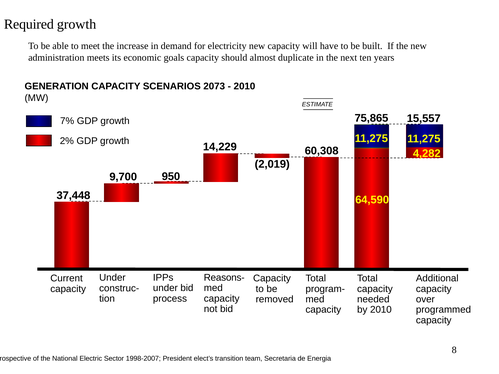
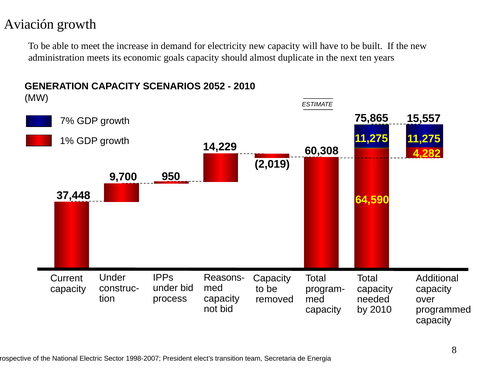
Required: Required -> Aviación
2073: 2073 -> 2052
2%: 2% -> 1%
